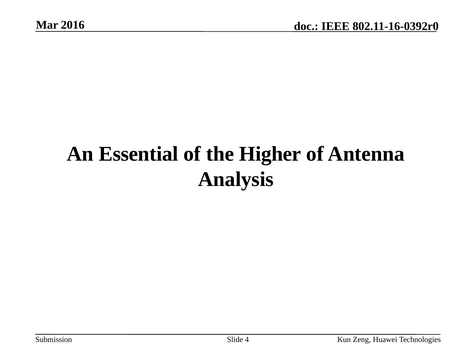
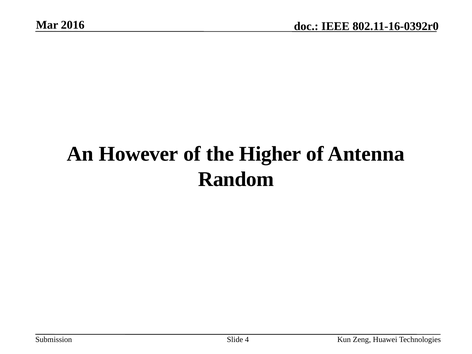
Essential: Essential -> However
Analysis: Analysis -> Random
